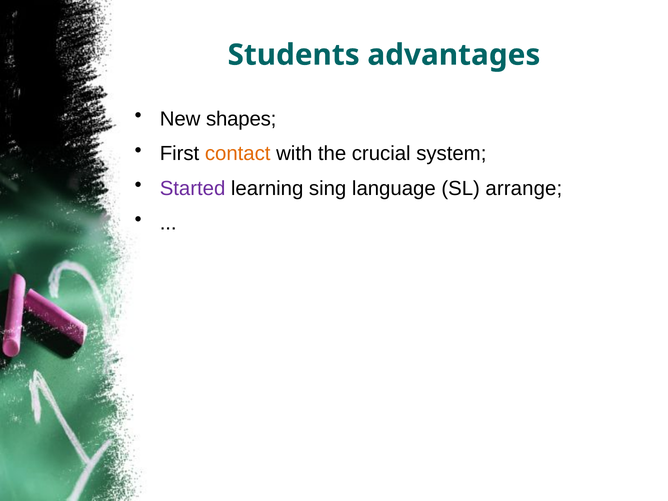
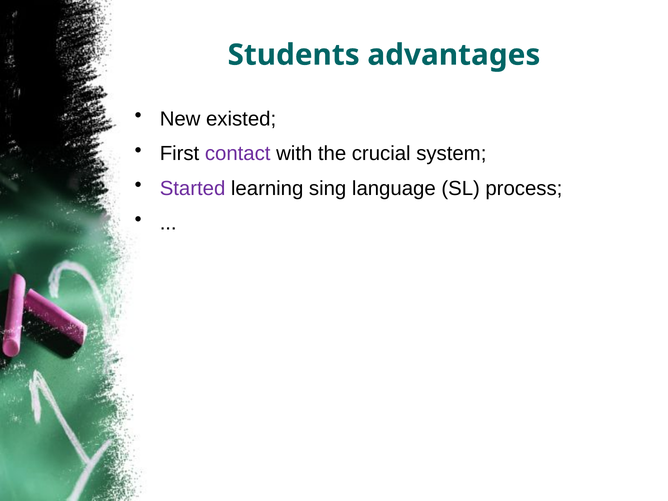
shapes: shapes -> existed
contact colour: orange -> purple
arrange: arrange -> process
